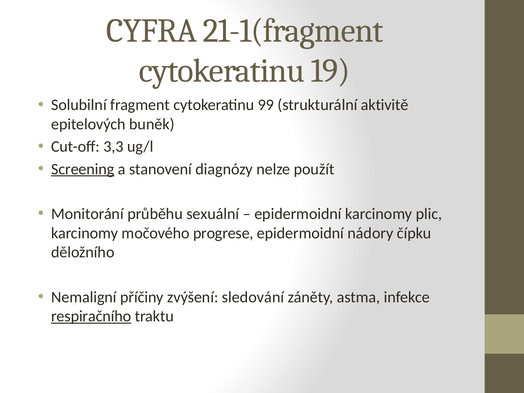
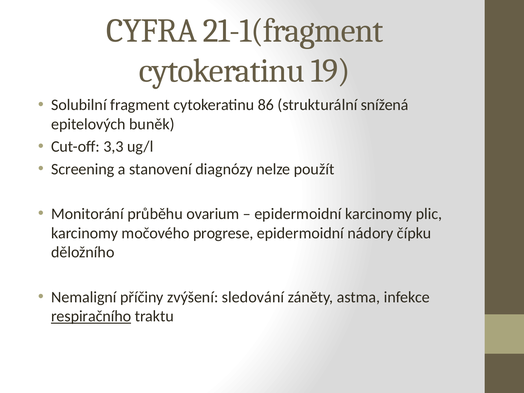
99: 99 -> 86
aktivitě: aktivitě -> snížená
Screening underline: present -> none
sexuální: sexuální -> ovarium
